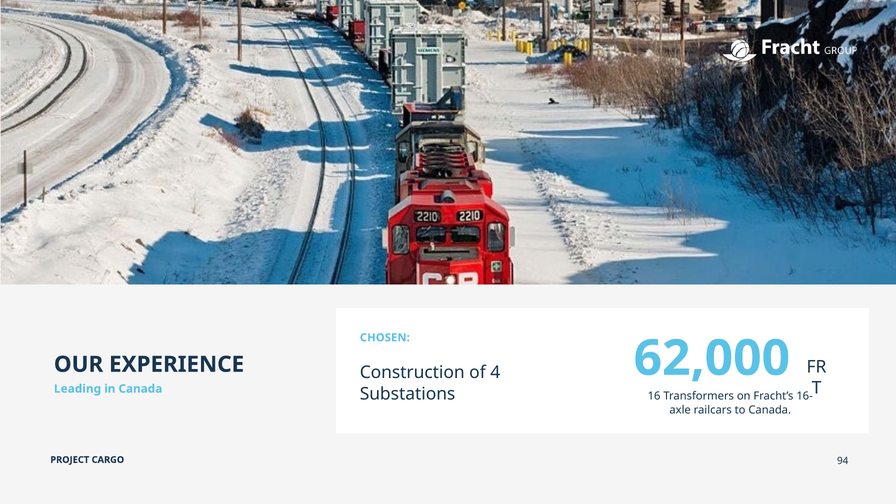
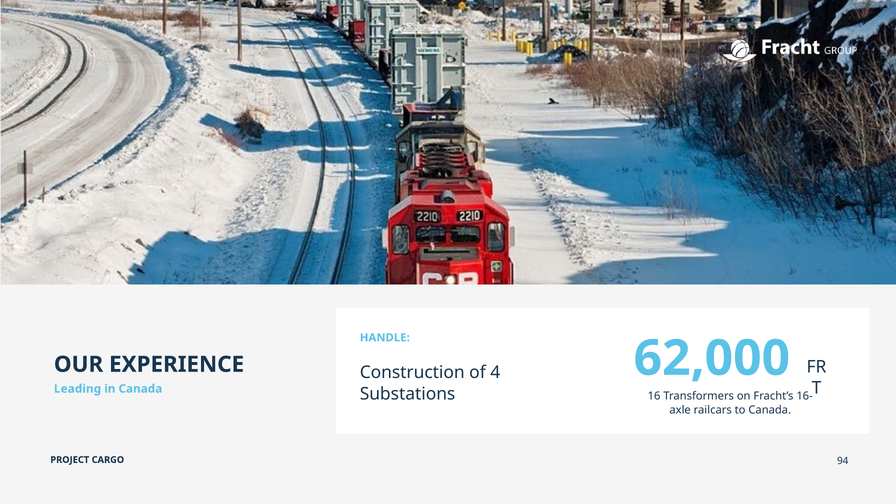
CHOSEN: CHOSEN -> HANDLE
